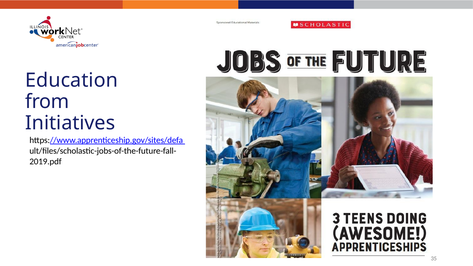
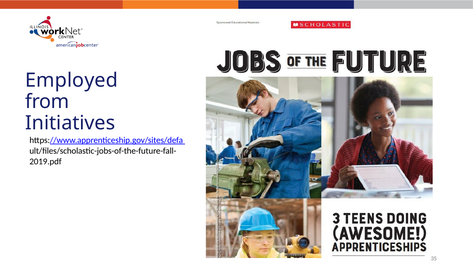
Education: Education -> Employed
